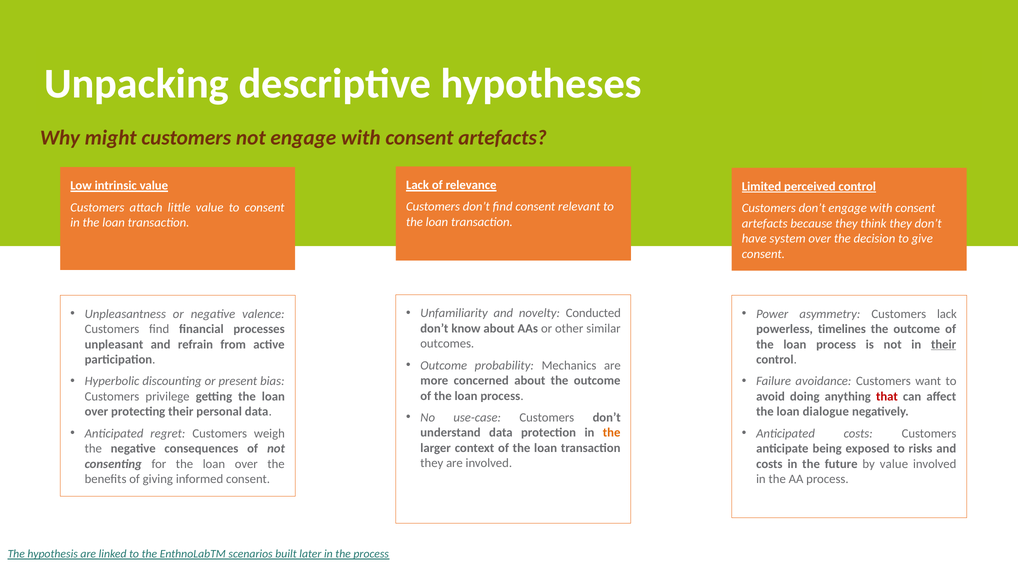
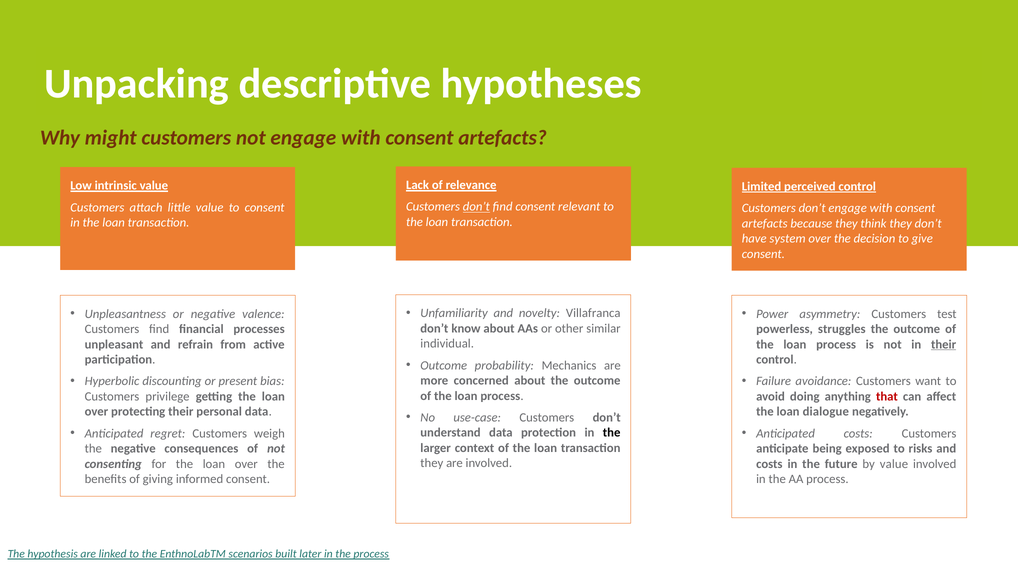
don’t at (476, 207) underline: none -> present
Conducted: Conducted -> Villafranca
Customers lack: lack -> test
timelines: timelines -> struggles
outcomes: outcomes -> individual
the at (612, 433) colour: orange -> black
